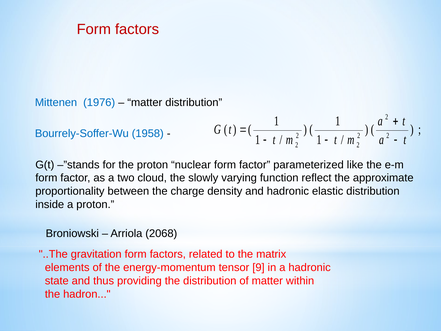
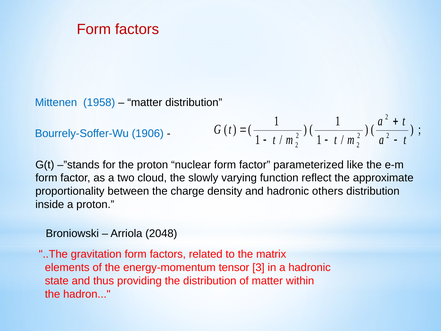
1976: 1976 -> 1958
1958: 1958 -> 1906
elastic: elastic -> others
2068: 2068 -> 2048
9: 9 -> 3
